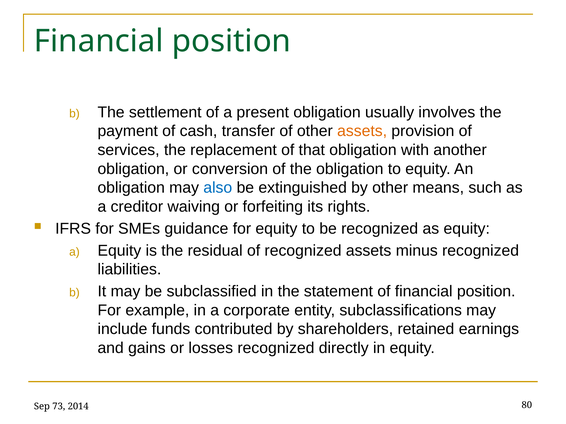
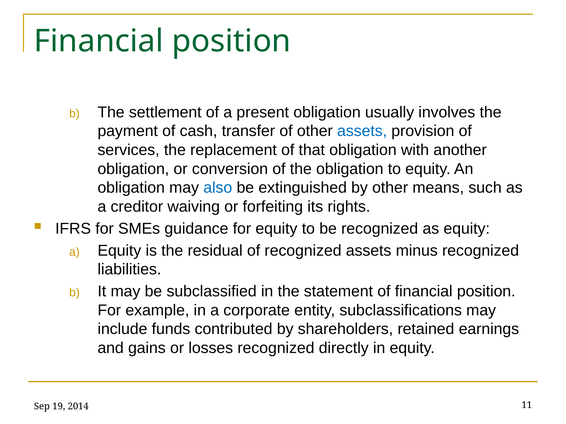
assets at (362, 131) colour: orange -> blue
73: 73 -> 19
80: 80 -> 11
